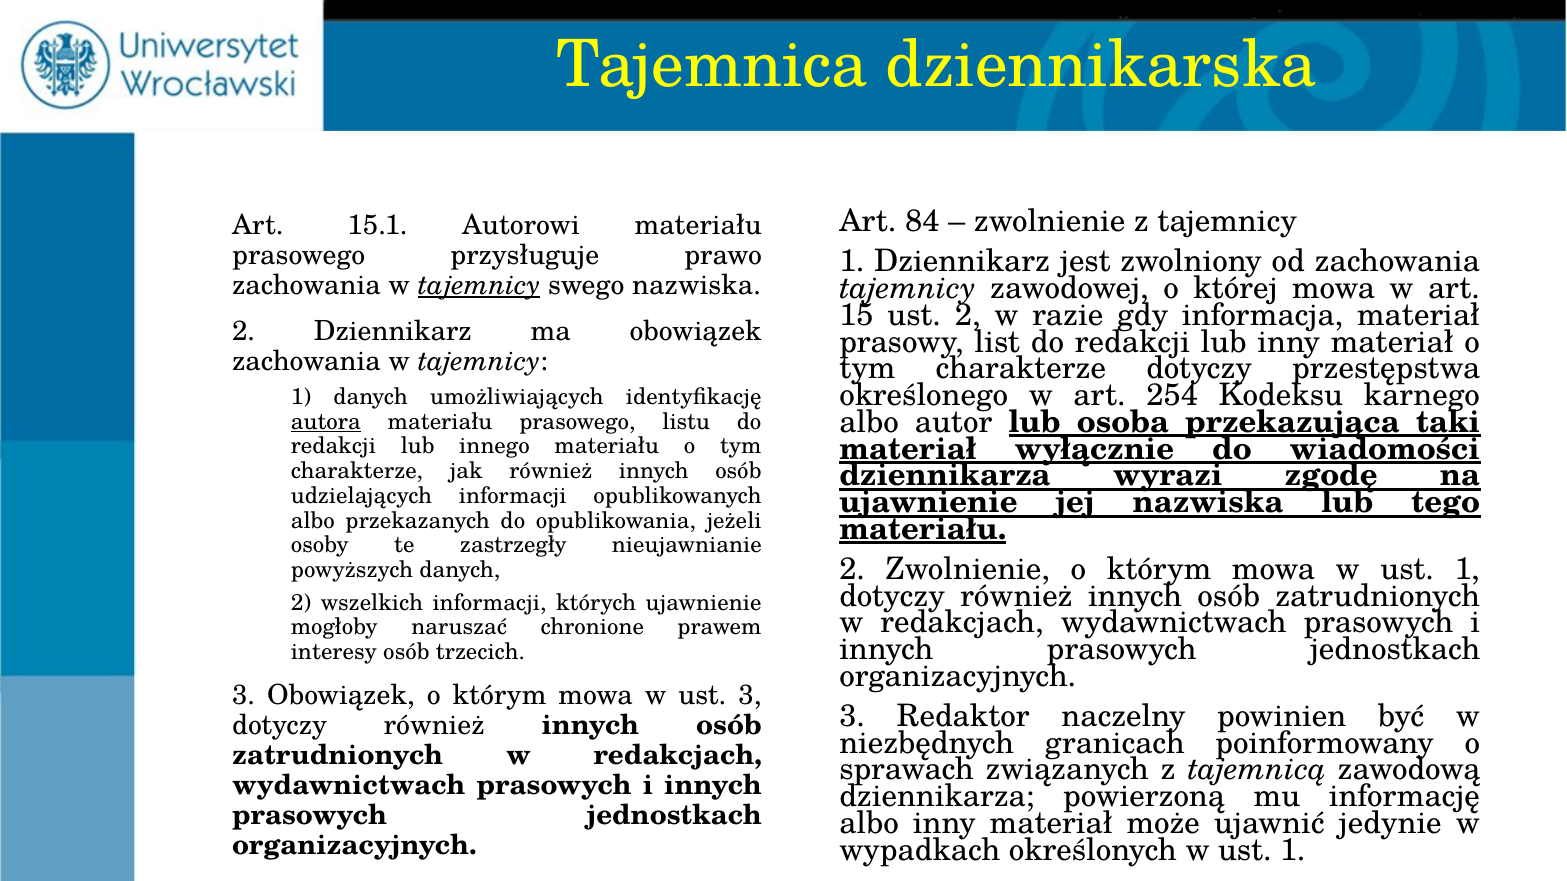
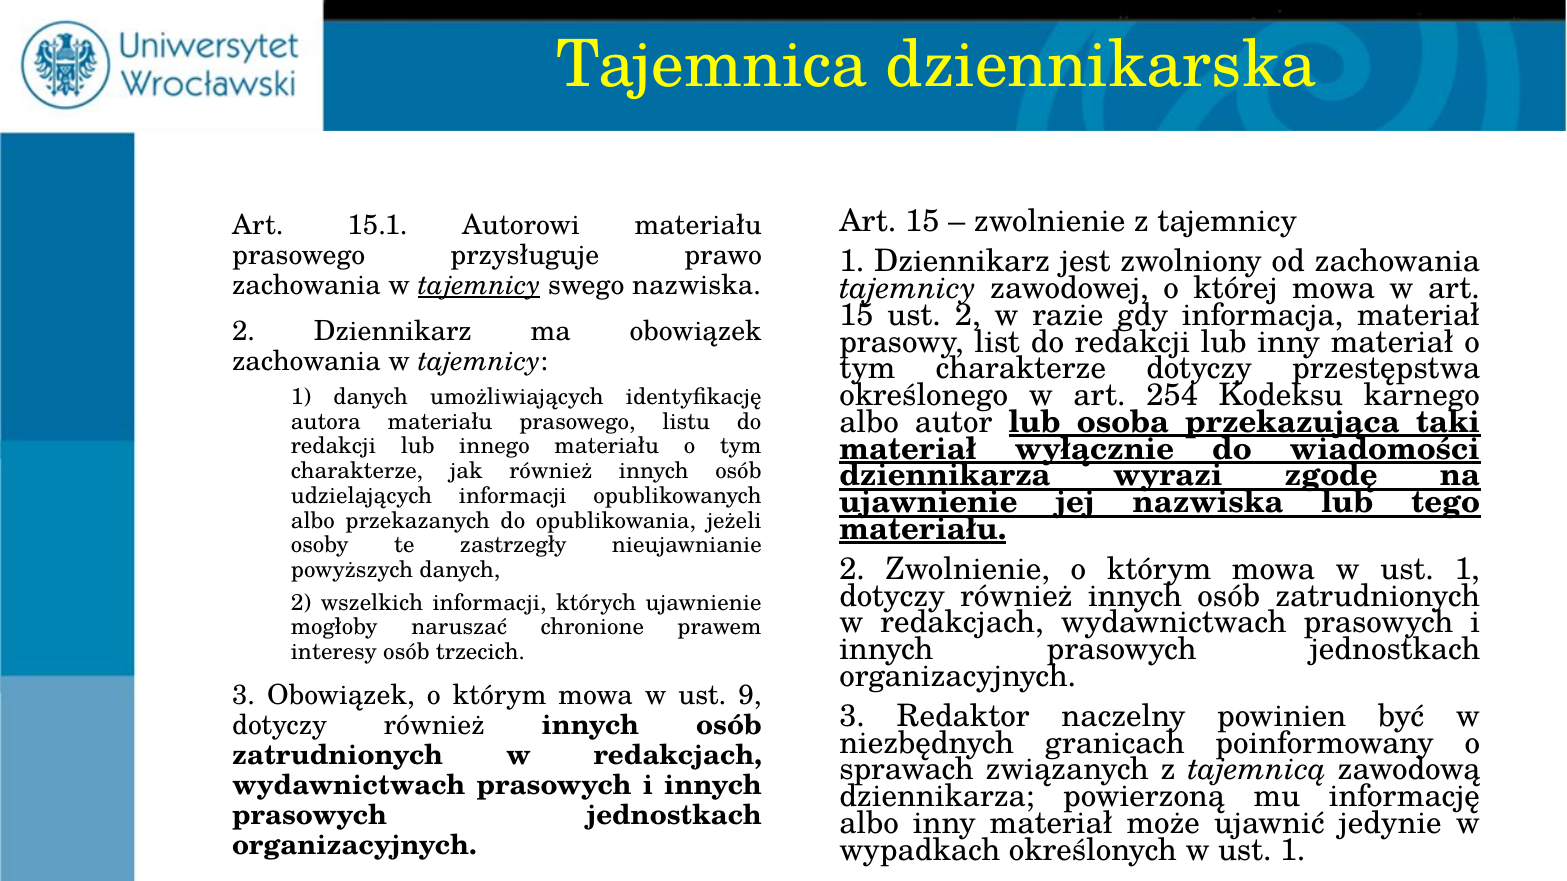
84 at (922, 222): 84 -> 15
autora underline: present -> none
ust 3: 3 -> 9
